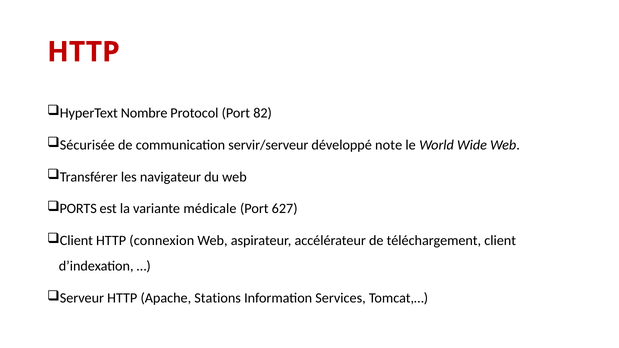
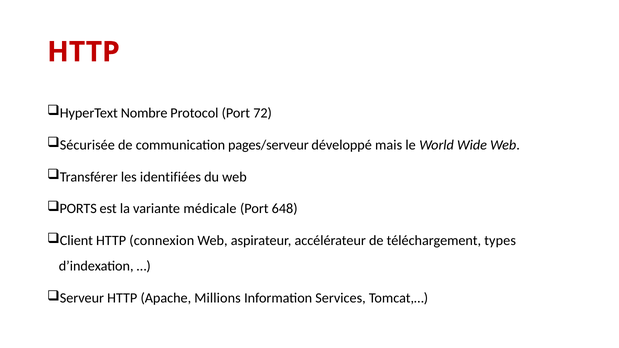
82: 82 -> 72
servir/serveur: servir/serveur -> pages/serveur
note: note -> mais
navigateur: navigateur -> identifiées
627: 627 -> 648
téléchargement client: client -> types
Stations: Stations -> Millions
